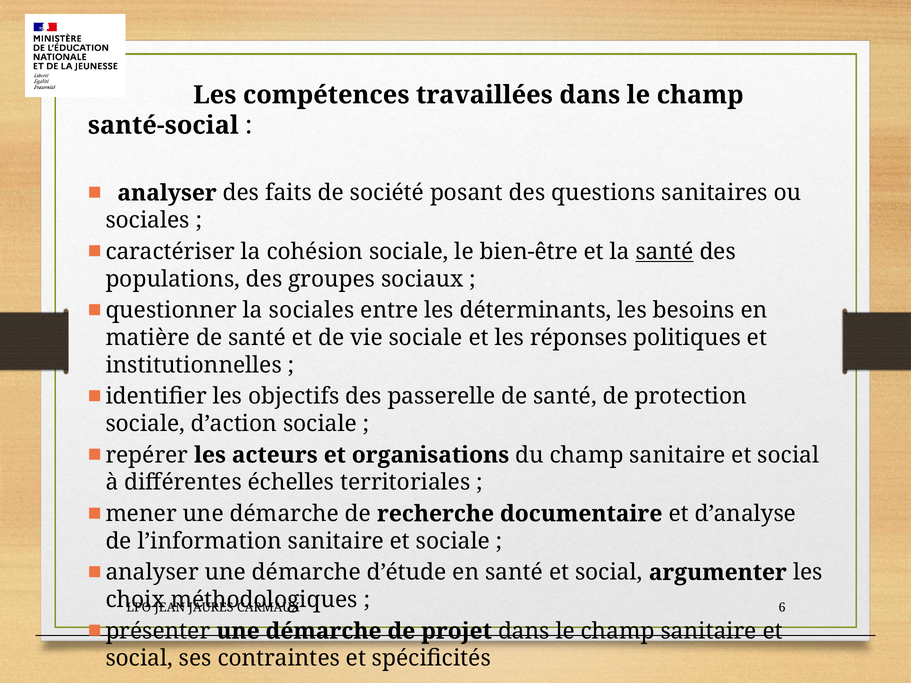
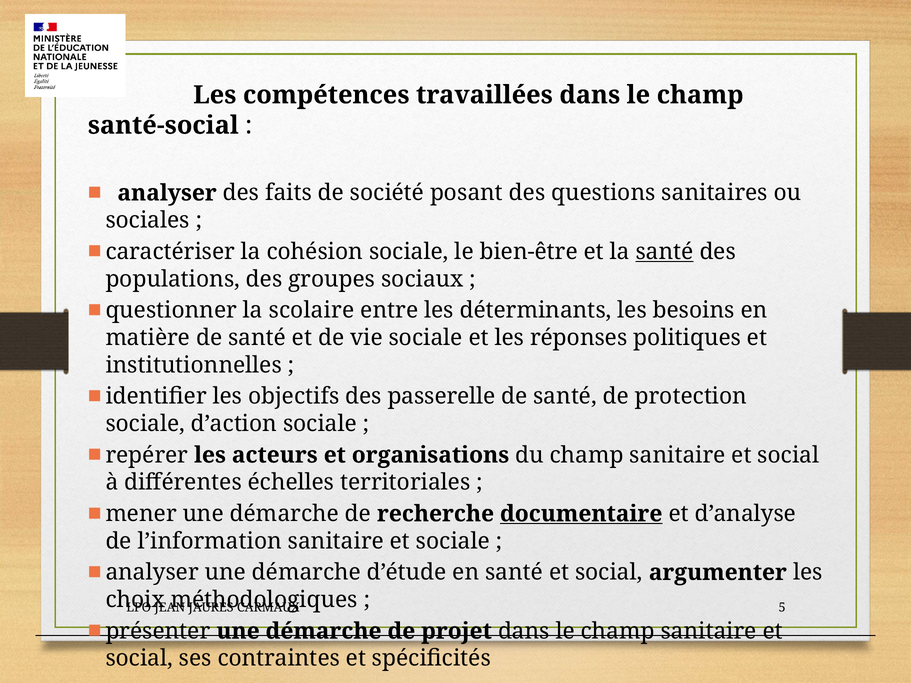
la sociales: sociales -> scolaire
documentaire underline: none -> present
6: 6 -> 5
